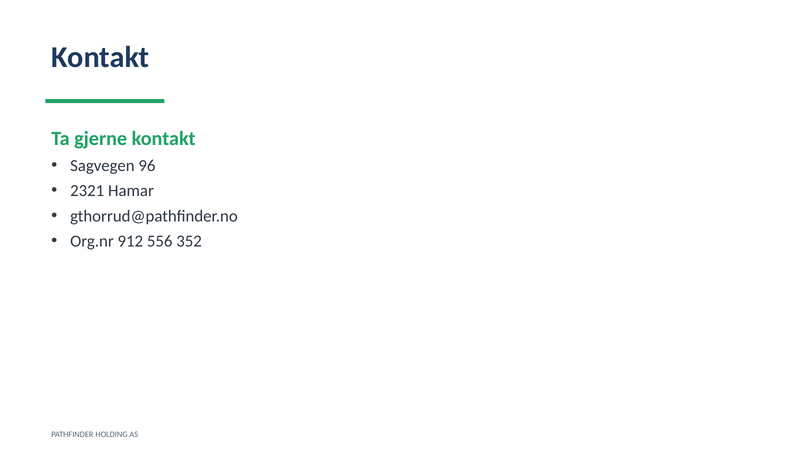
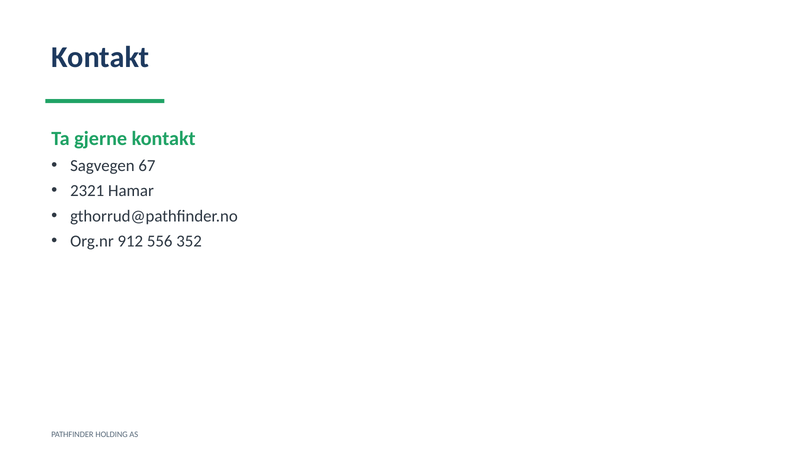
96: 96 -> 67
